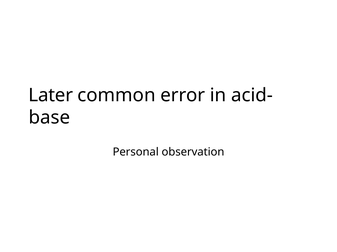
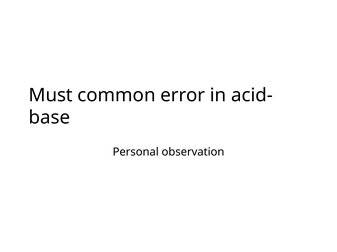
Later: Later -> Must
